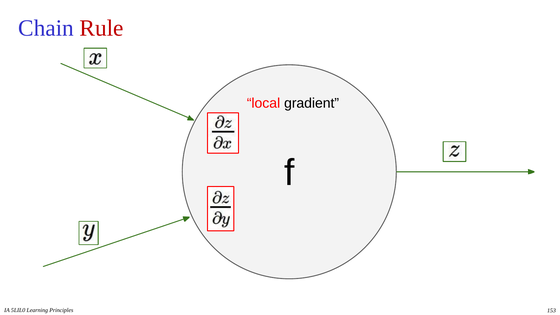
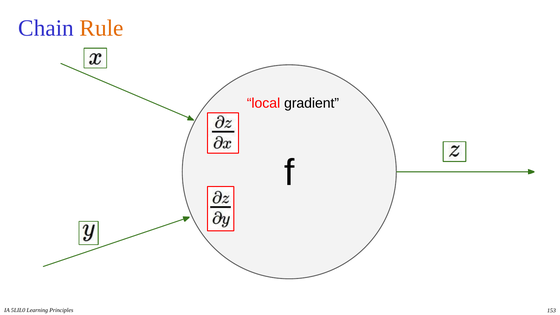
Rule colour: red -> orange
